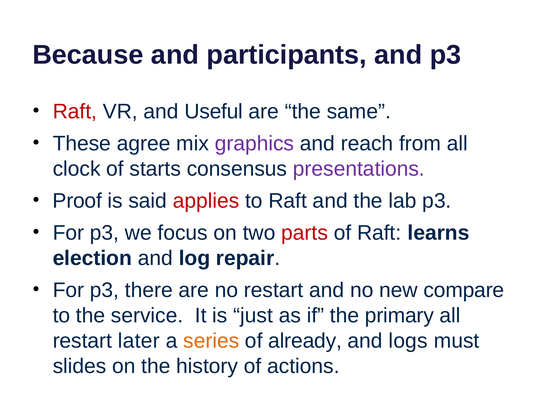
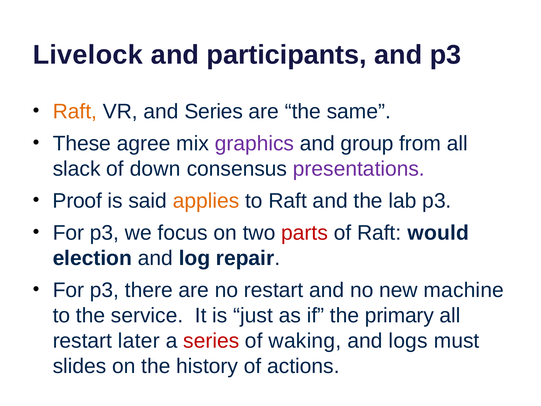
Because: Because -> Livelock
Raft at (75, 112) colour: red -> orange
and Useful: Useful -> Series
reach: reach -> group
clock: clock -> slack
starts: starts -> down
applies colour: red -> orange
learns: learns -> would
compare: compare -> machine
series at (211, 341) colour: orange -> red
already: already -> waking
